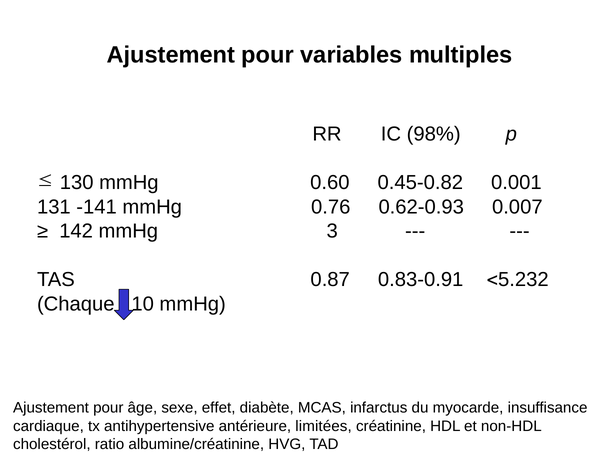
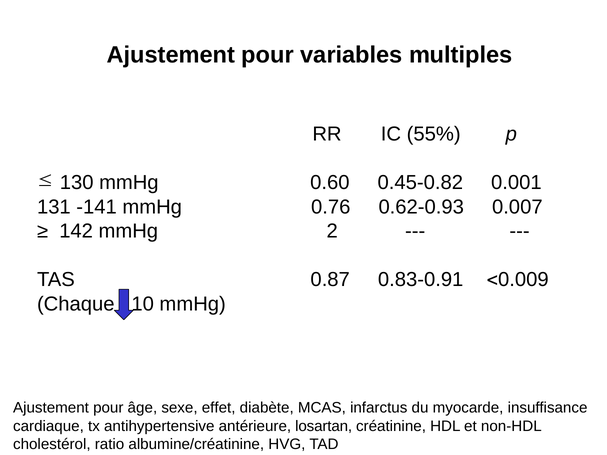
98%: 98% -> 55%
3: 3 -> 2
5.232: 5.232 -> 0.009
limitées: limitées -> losartan
